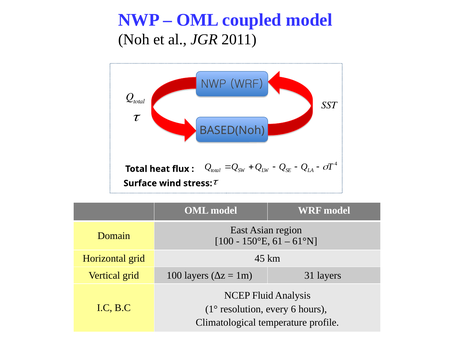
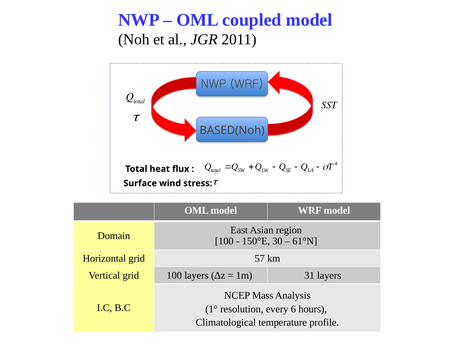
61: 61 -> 30
45: 45 -> 57
Fluid: Fluid -> Mass
